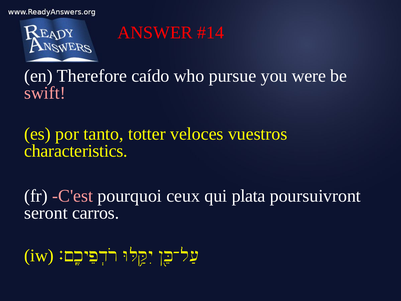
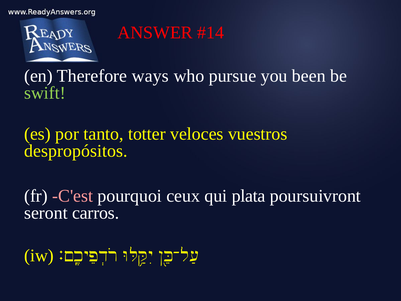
caído: caído -> ways
were: were -> been
swift colour: pink -> light green
characteristics: characteristics -> despropósitos
